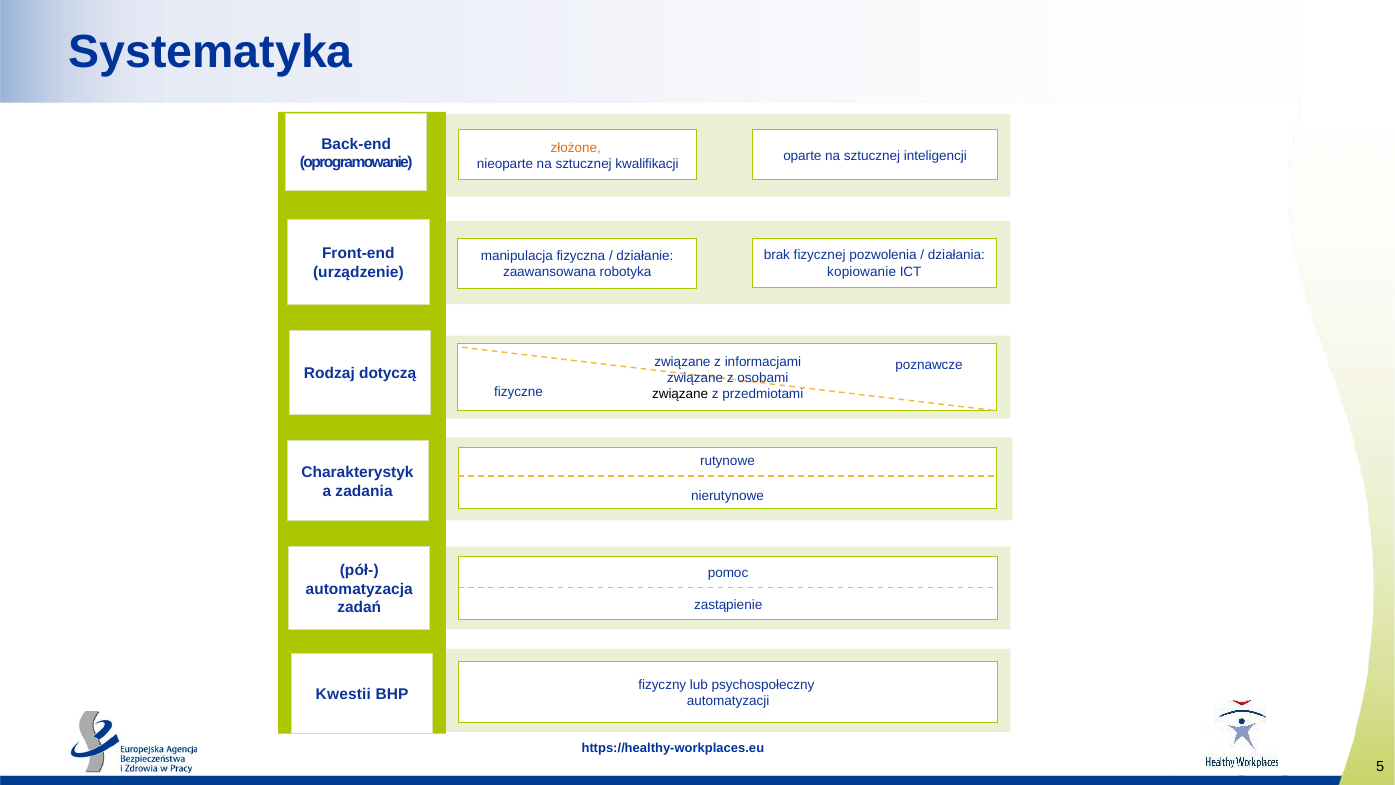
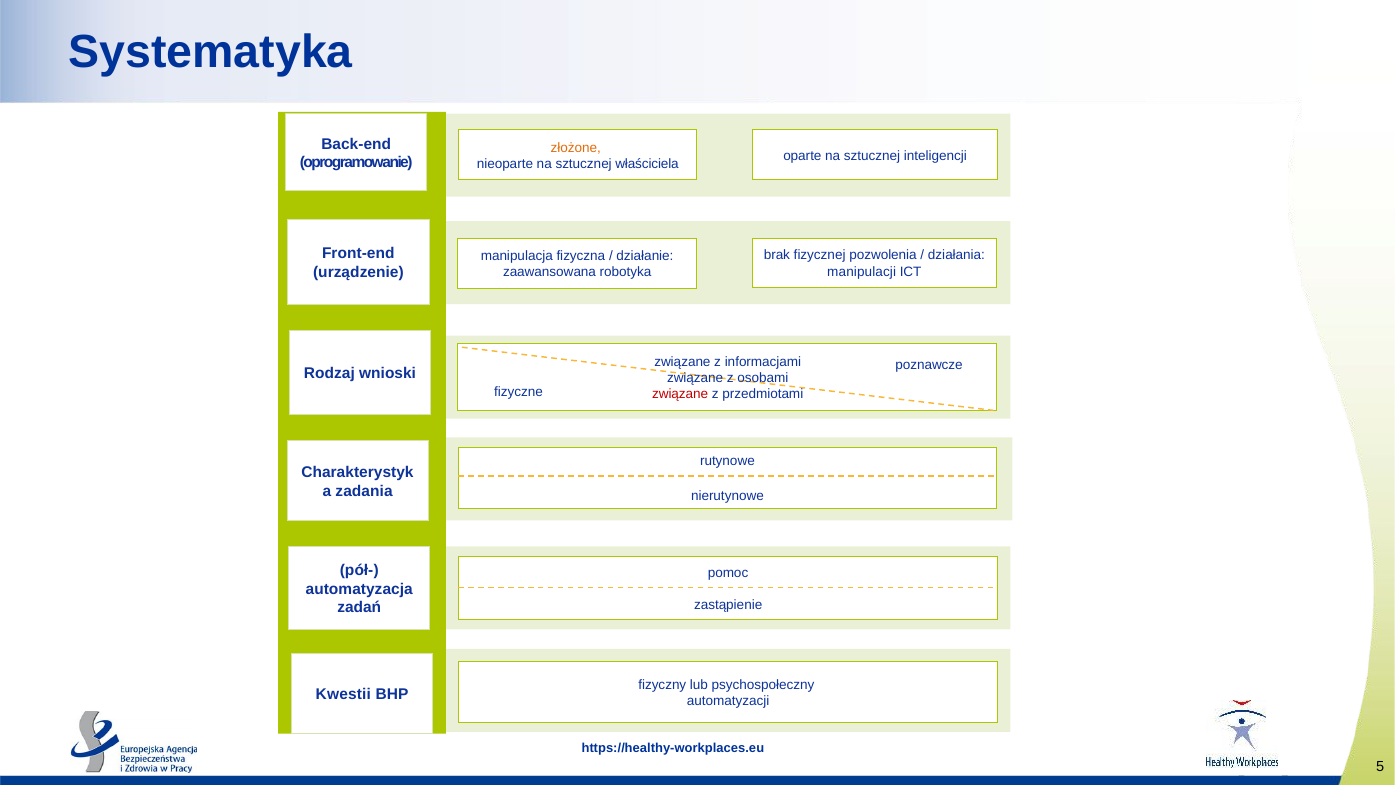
kwalifikacji: kwalifikacji -> właściciela
kopiowanie: kopiowanie -> manipulacji
dotyczą: dotyczą -> wnioski
związane at (680, 394) colour: black -> red
